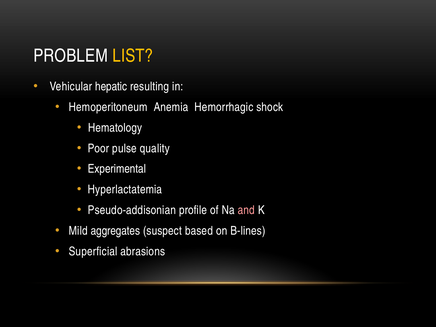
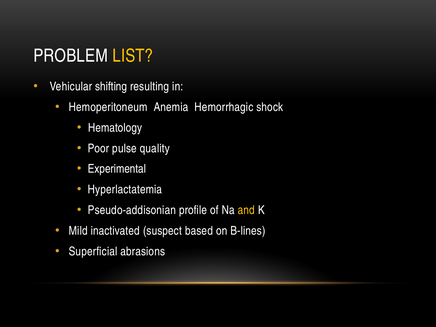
hepatic: hepatic -> shifting
and colour: pink -> yellow
aggregates: aggregates -> inactivated
